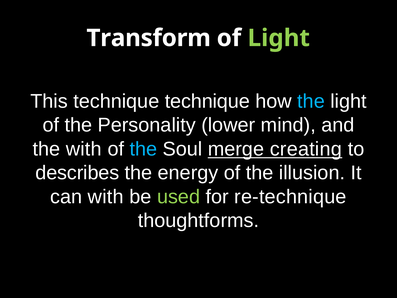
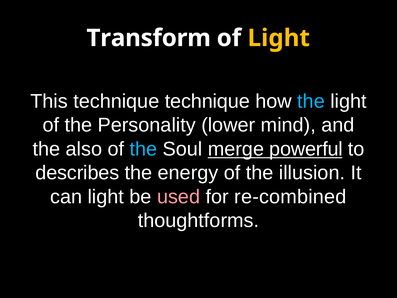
Light at (279, 38) colour: light green -> yellow
the with: with -> also
creating: creating -> powerful
can with: with -> light
used colour: light green -> pink
re-technique: re-technique -> re-combined
